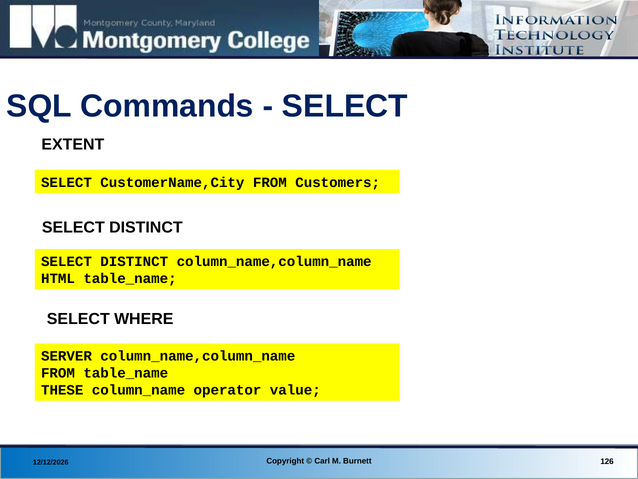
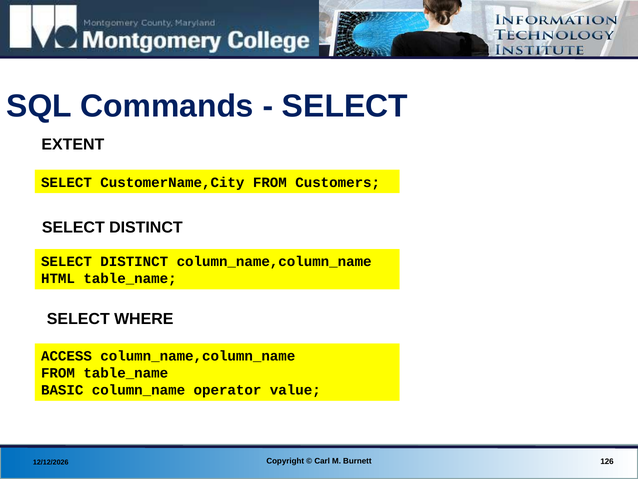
SERVER: SERVER -> ACCESS
THESE: THESE -> BASIC
